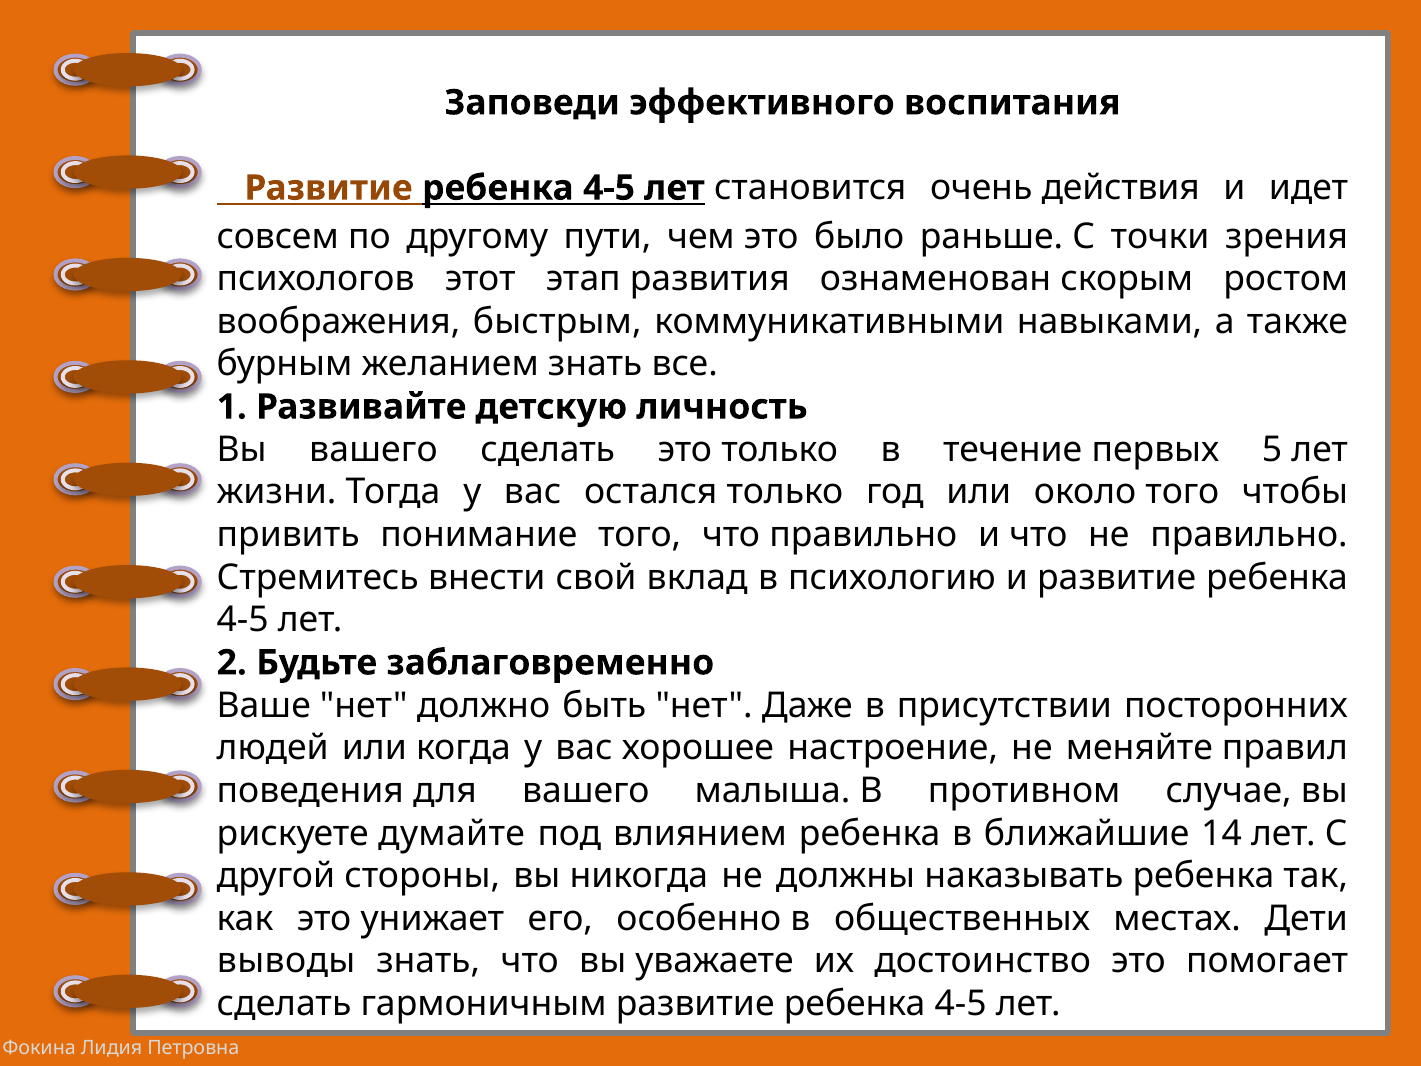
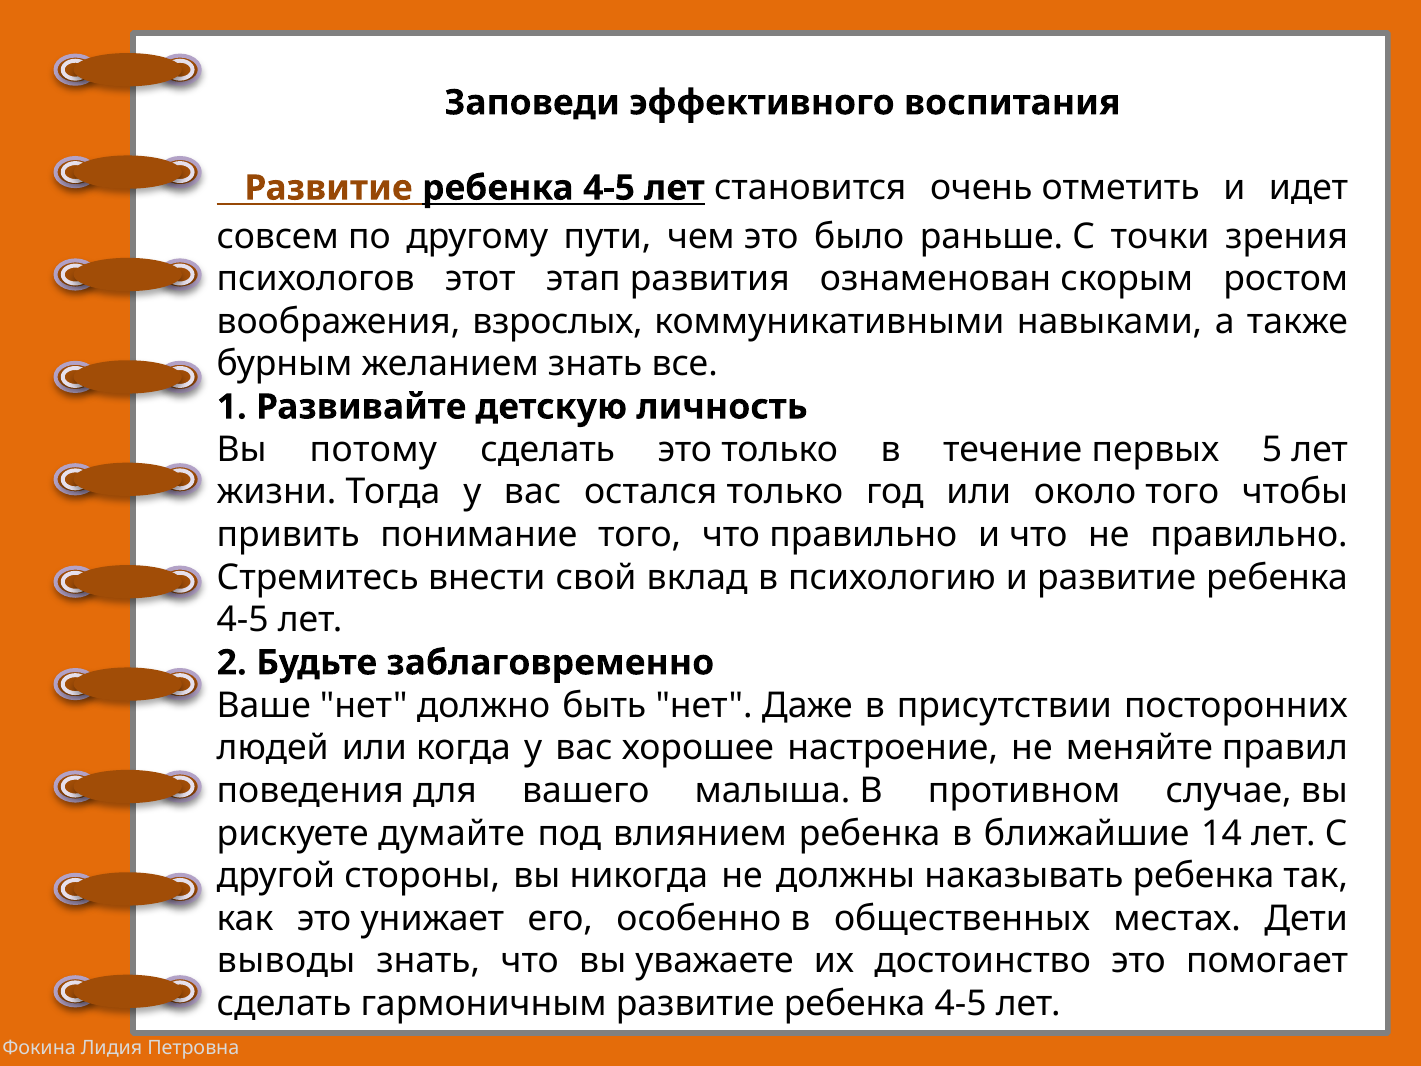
действия: действия -> отметить
быстрым: быстрым -> взрослых
Вы вашего: вашего -> потому
